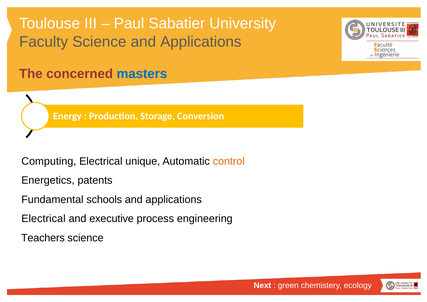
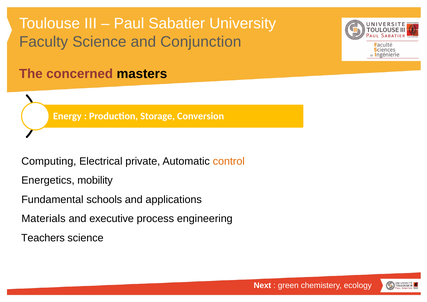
Science and Applications: Applications -> Conjunction
masters colour: blue -> black
unique: unique -> private
patents: patents -> mobility
Electrical at (43, 219): Electrical -> Materials
